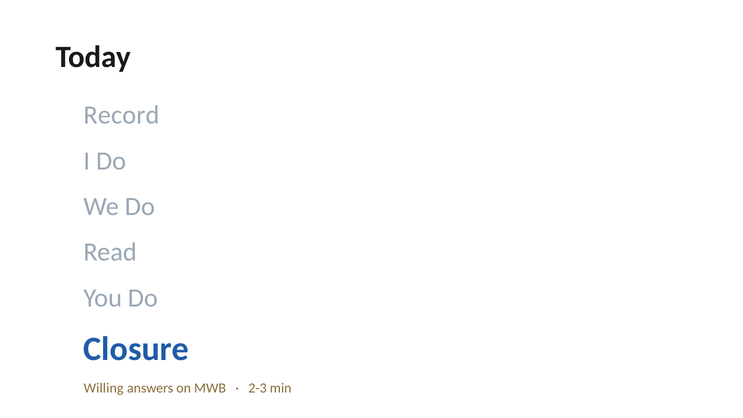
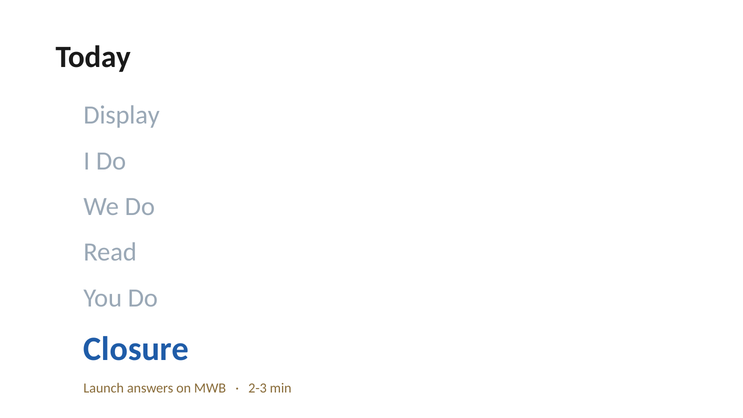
Record: Record -> Display
Willing: Willing -> Launch
